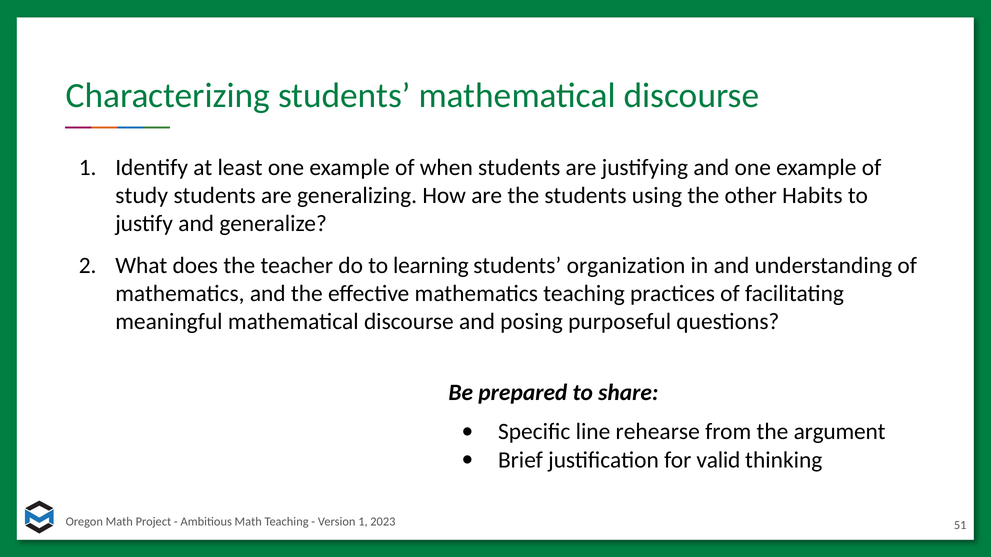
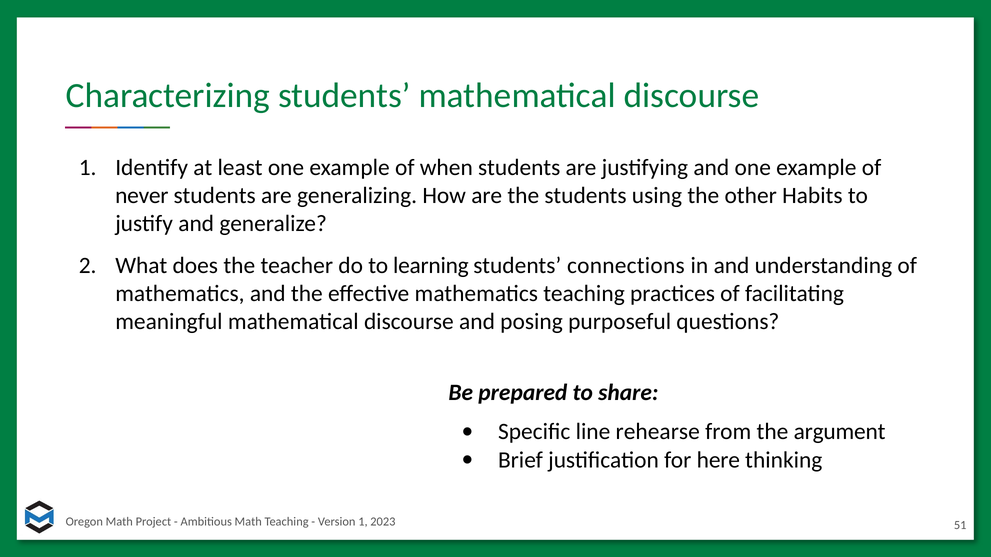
study: study -> never
organization: organization -> connections
valid: valid -> here
